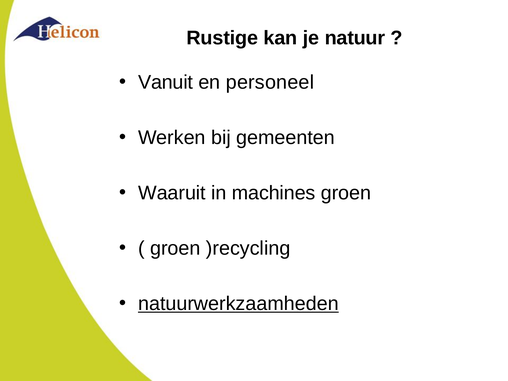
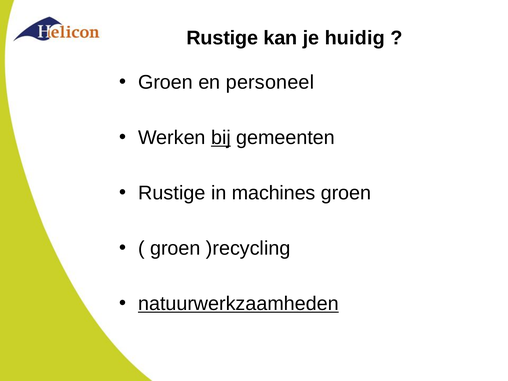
natuur: natuur -> huidig
Vanuit at (166, 82): Vanuit -> Groen
bij underline: none -> present
Waaruit at (172, 193): Waaruit -> Rustige
